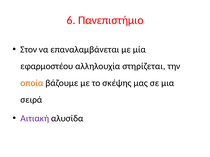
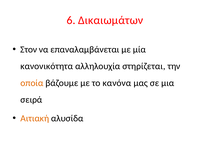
Πανεπιστήμιο: Πανεπιστήμιο -> Δικαιωμάτων
εφαρμοστέου: εφαρμοστέου -> κανονικότητα
σκέψης: σκέψης -> κανόνα
Αιτιακή colour: purple -> orange
